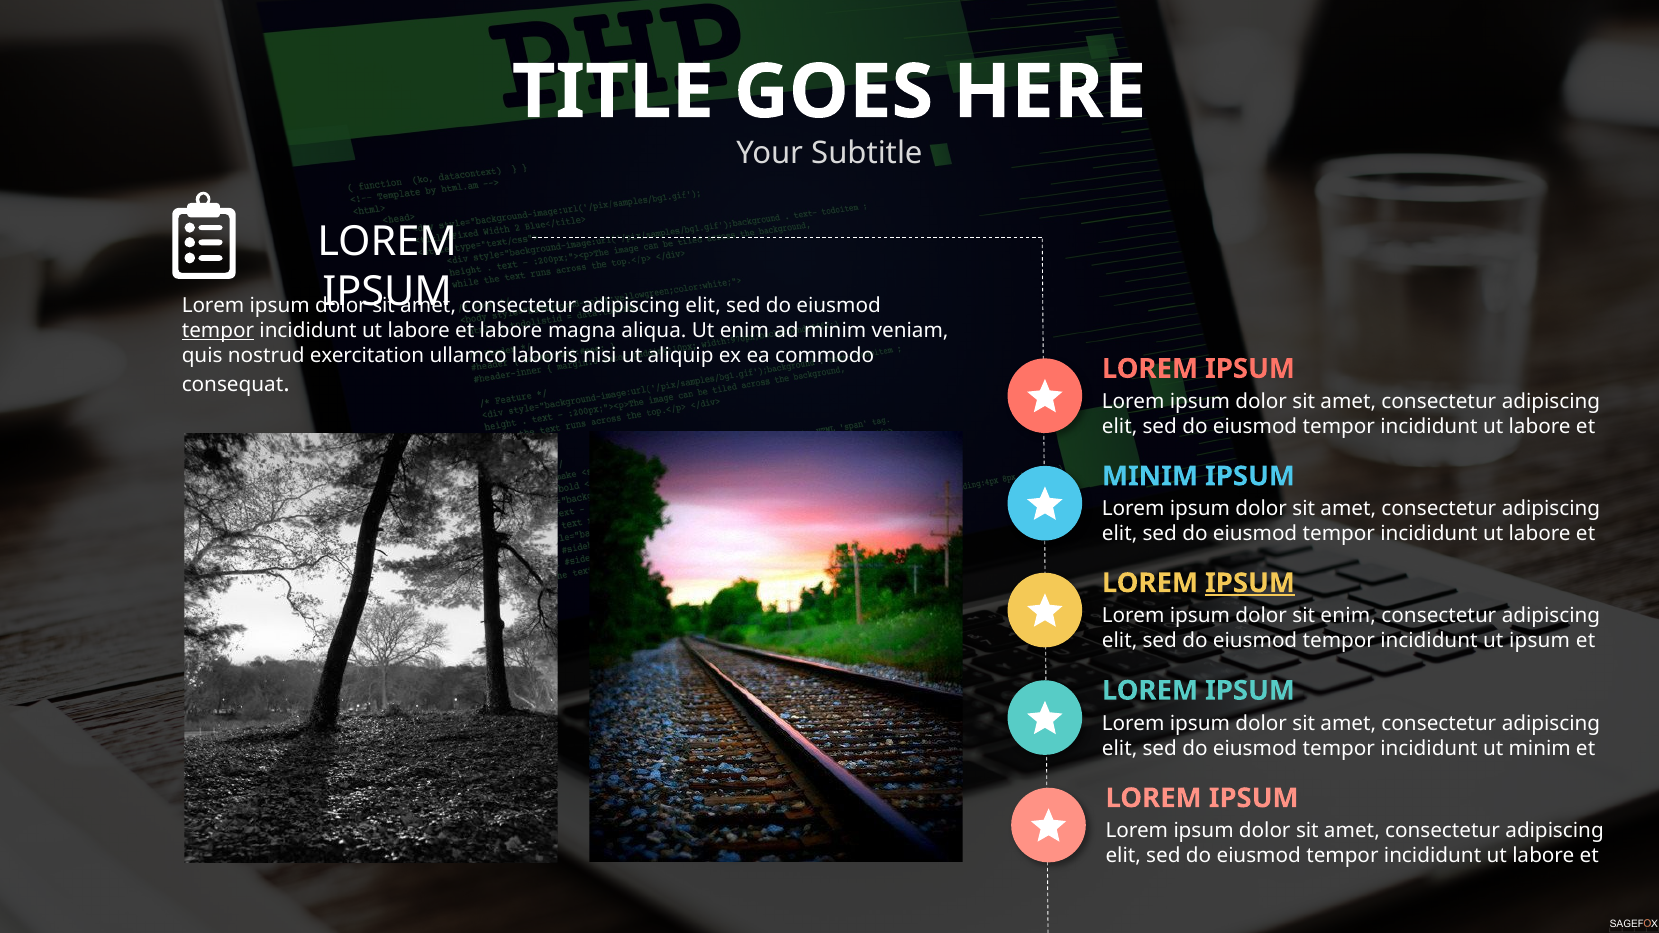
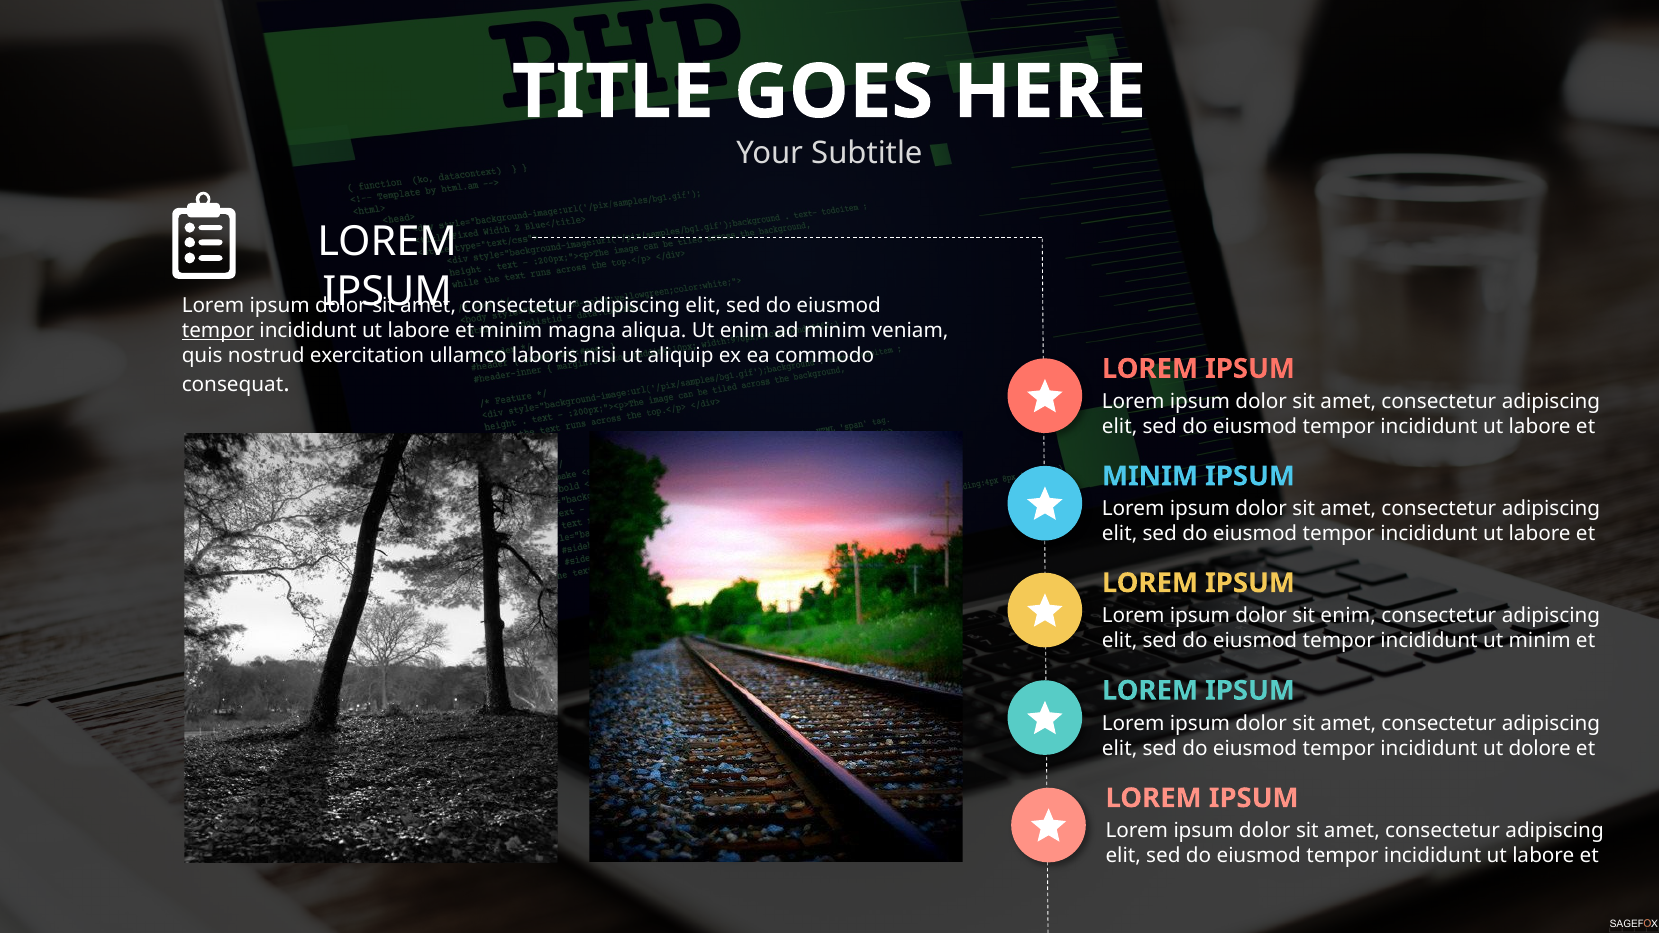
labore at (511, 331): labore -> minim
IPSUM at (1250, 583) underline: present -> none
ut ipsum: ipsum -> minim
ut minim: minim -> dolore
